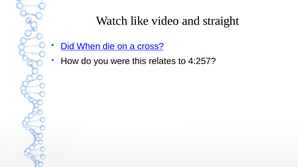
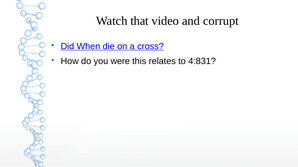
like: like -> that
straight: straight -> corrupt
4:257: 4:257 -> 4:831
